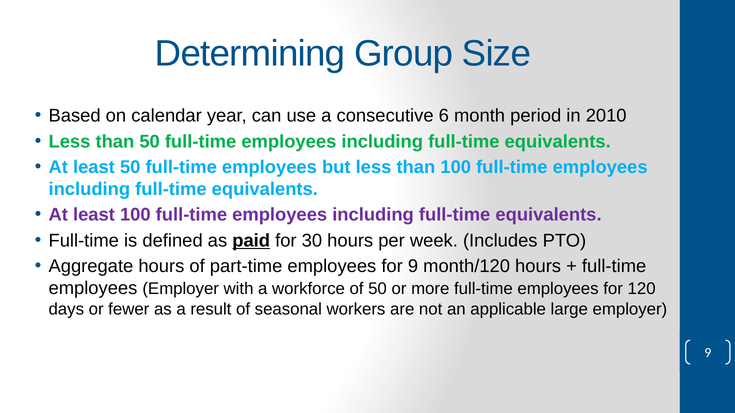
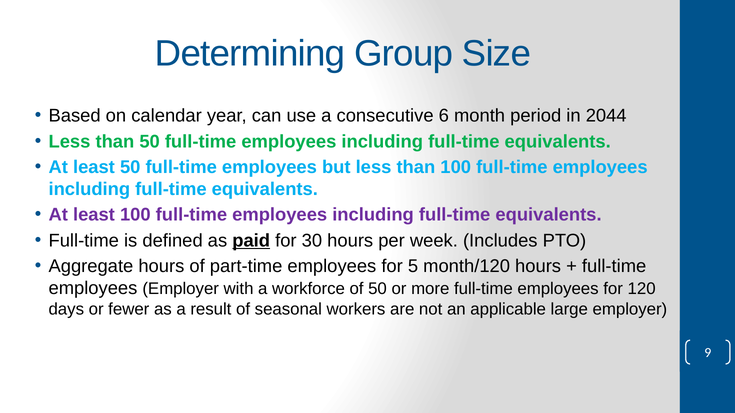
2010: 2010 -> 2044
for 9: 9 -> 5
